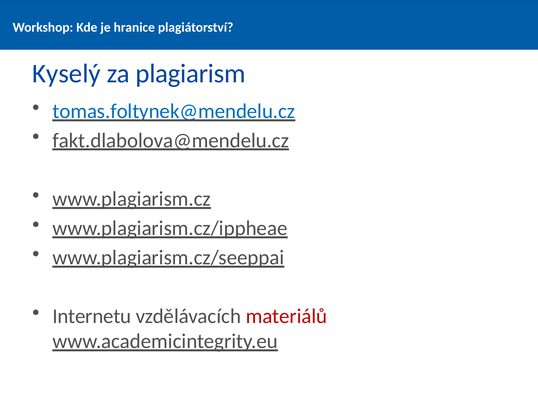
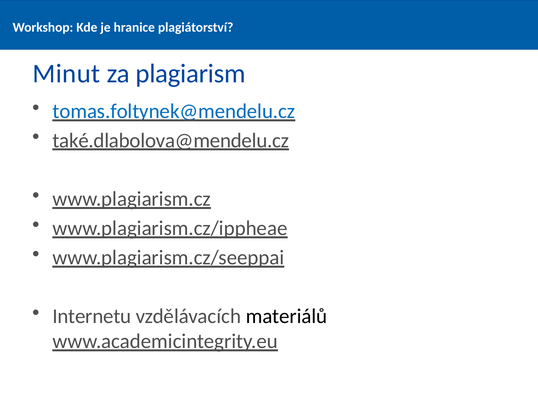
Kyselý: Kyselý -> Minut
fakt.dlabolova@mendelu.cz: fakt.dlabolova@mendelu.cz -> také.dlabolova@mendelu.cz
materiálů colour: red -> black
